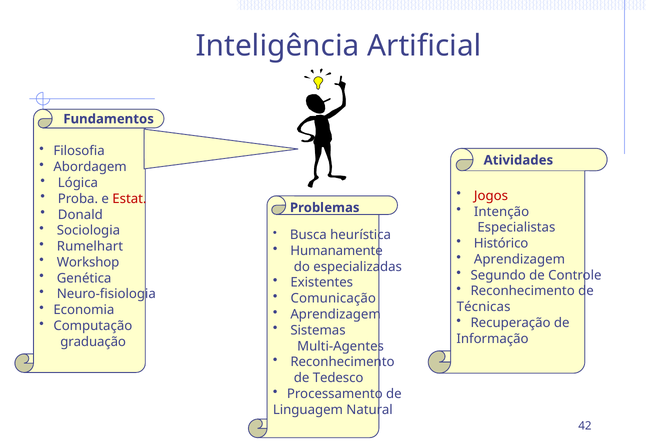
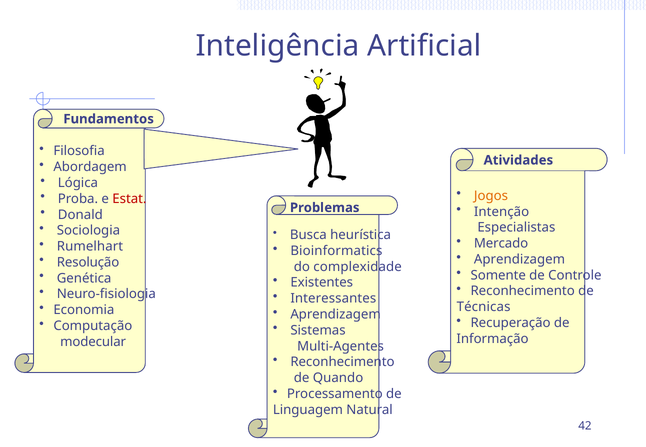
Jogos colour: red -> orange
Histórico: Histórico -> Mercado
Humanamente: Humanamente -> Bioinformatics
Workshop: Workshop -> Resolução
especializadas: especializadas -> complexidade
Segundo: Segundo -> Somente
Comunicação: Comunicação -> Interessantes
graduação: graduação -> modecular
Tedesco: Tedesco -> Quando
